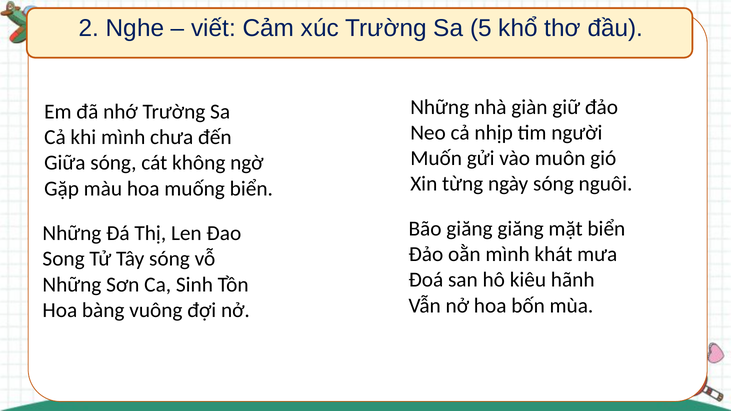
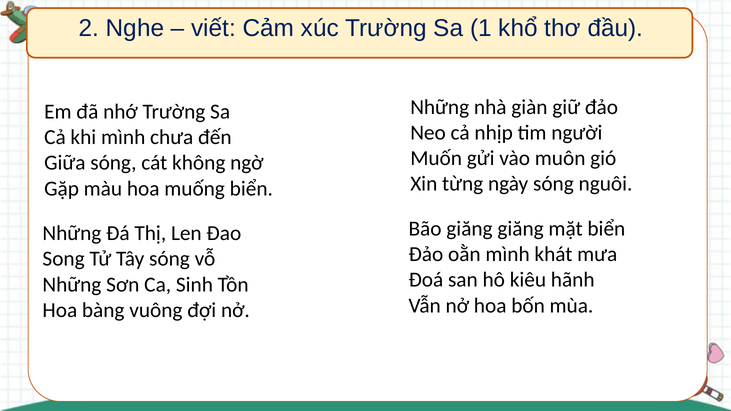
5: 5 -> 1
